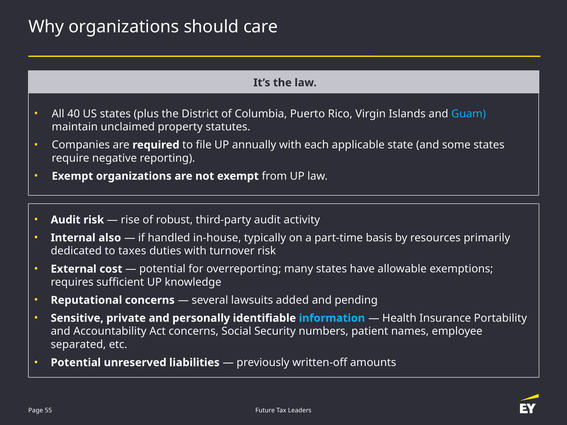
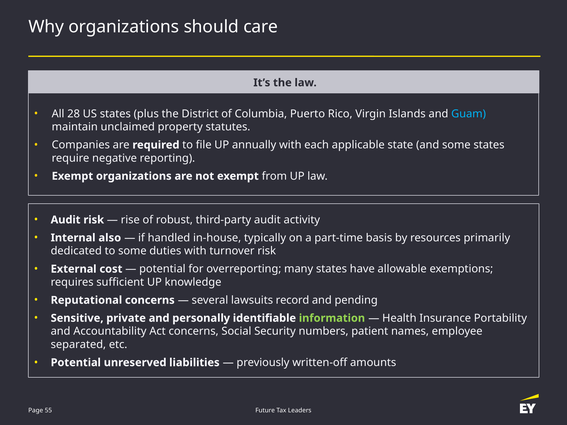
40: 40 -> 28
to taxes: taxes -> some
added: added -> record
information colour: light blue -> light green
